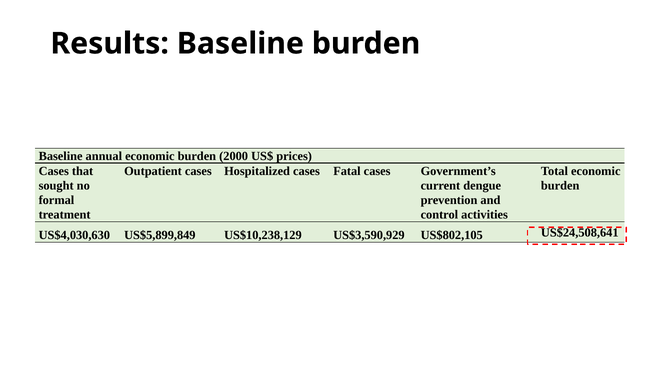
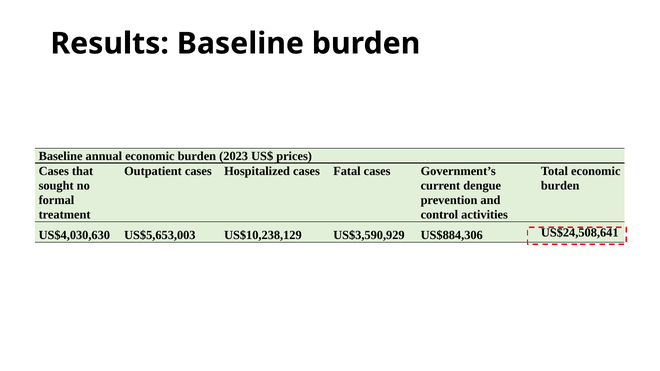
2000: 2000 -> 2023
US$5,899,849: US$5,899,849 -> US$5,653,003
US$802,105: US$802,105 -> US$884,306
